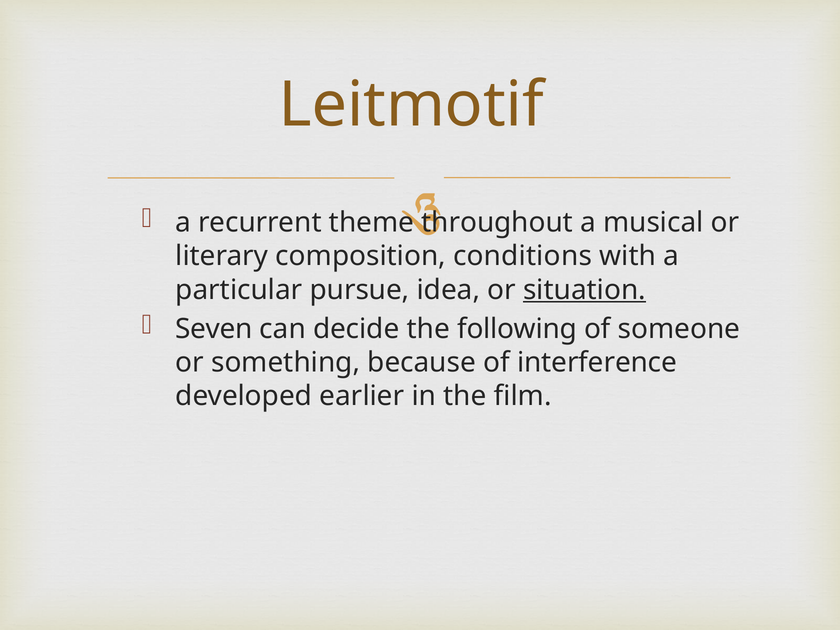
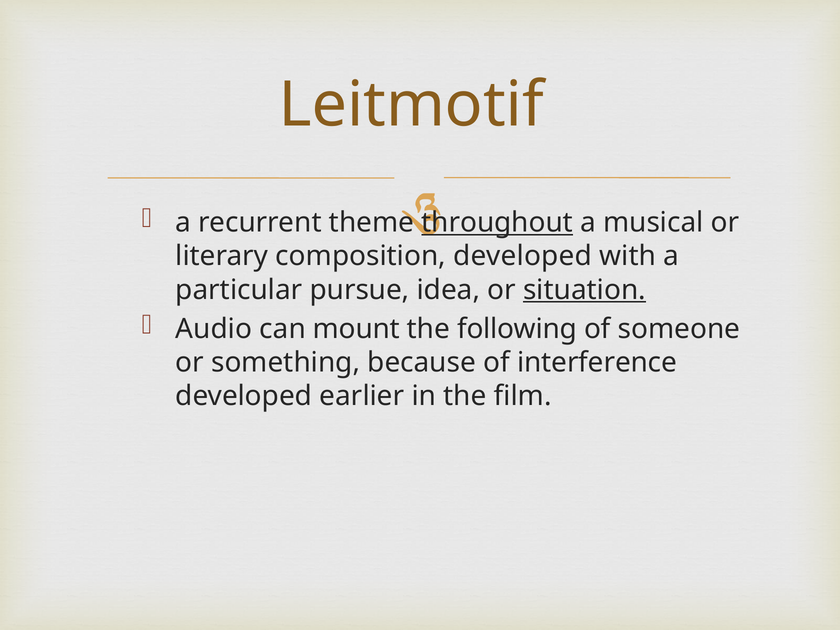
throughout underline: none -> present
composition conditions: conditions -> developed
Seven: Seven -> Audio
decide: decide -> mount
